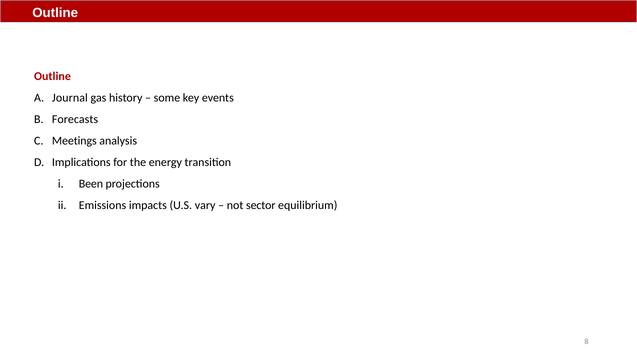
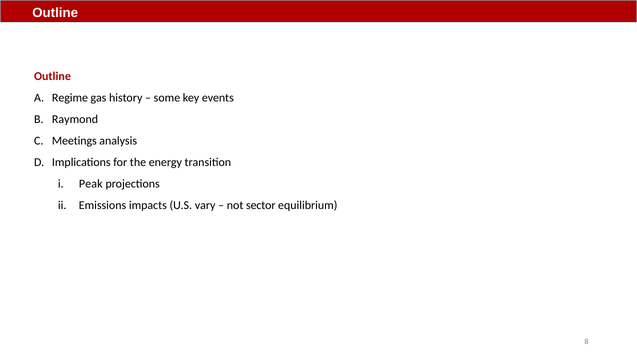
Journal: Journal -> Regime
Forecasts: Forecasts -> Raymond
Been: Been -> Peak
